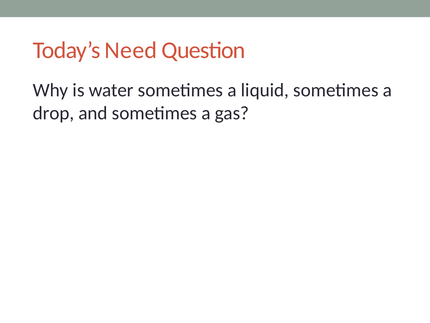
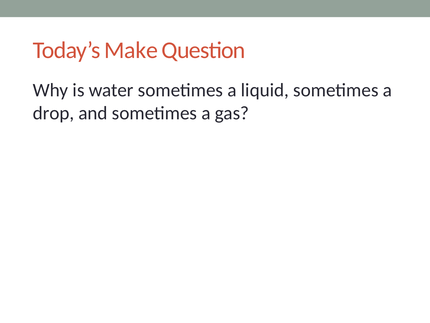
Need: Need -> Make
